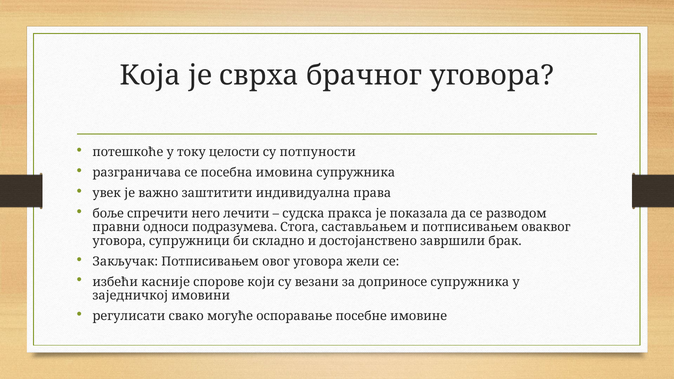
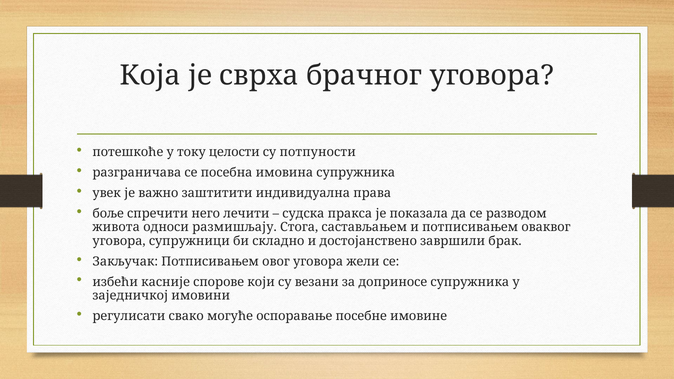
правни: правни -> живота
подразумева: подразумева -> размишљају
